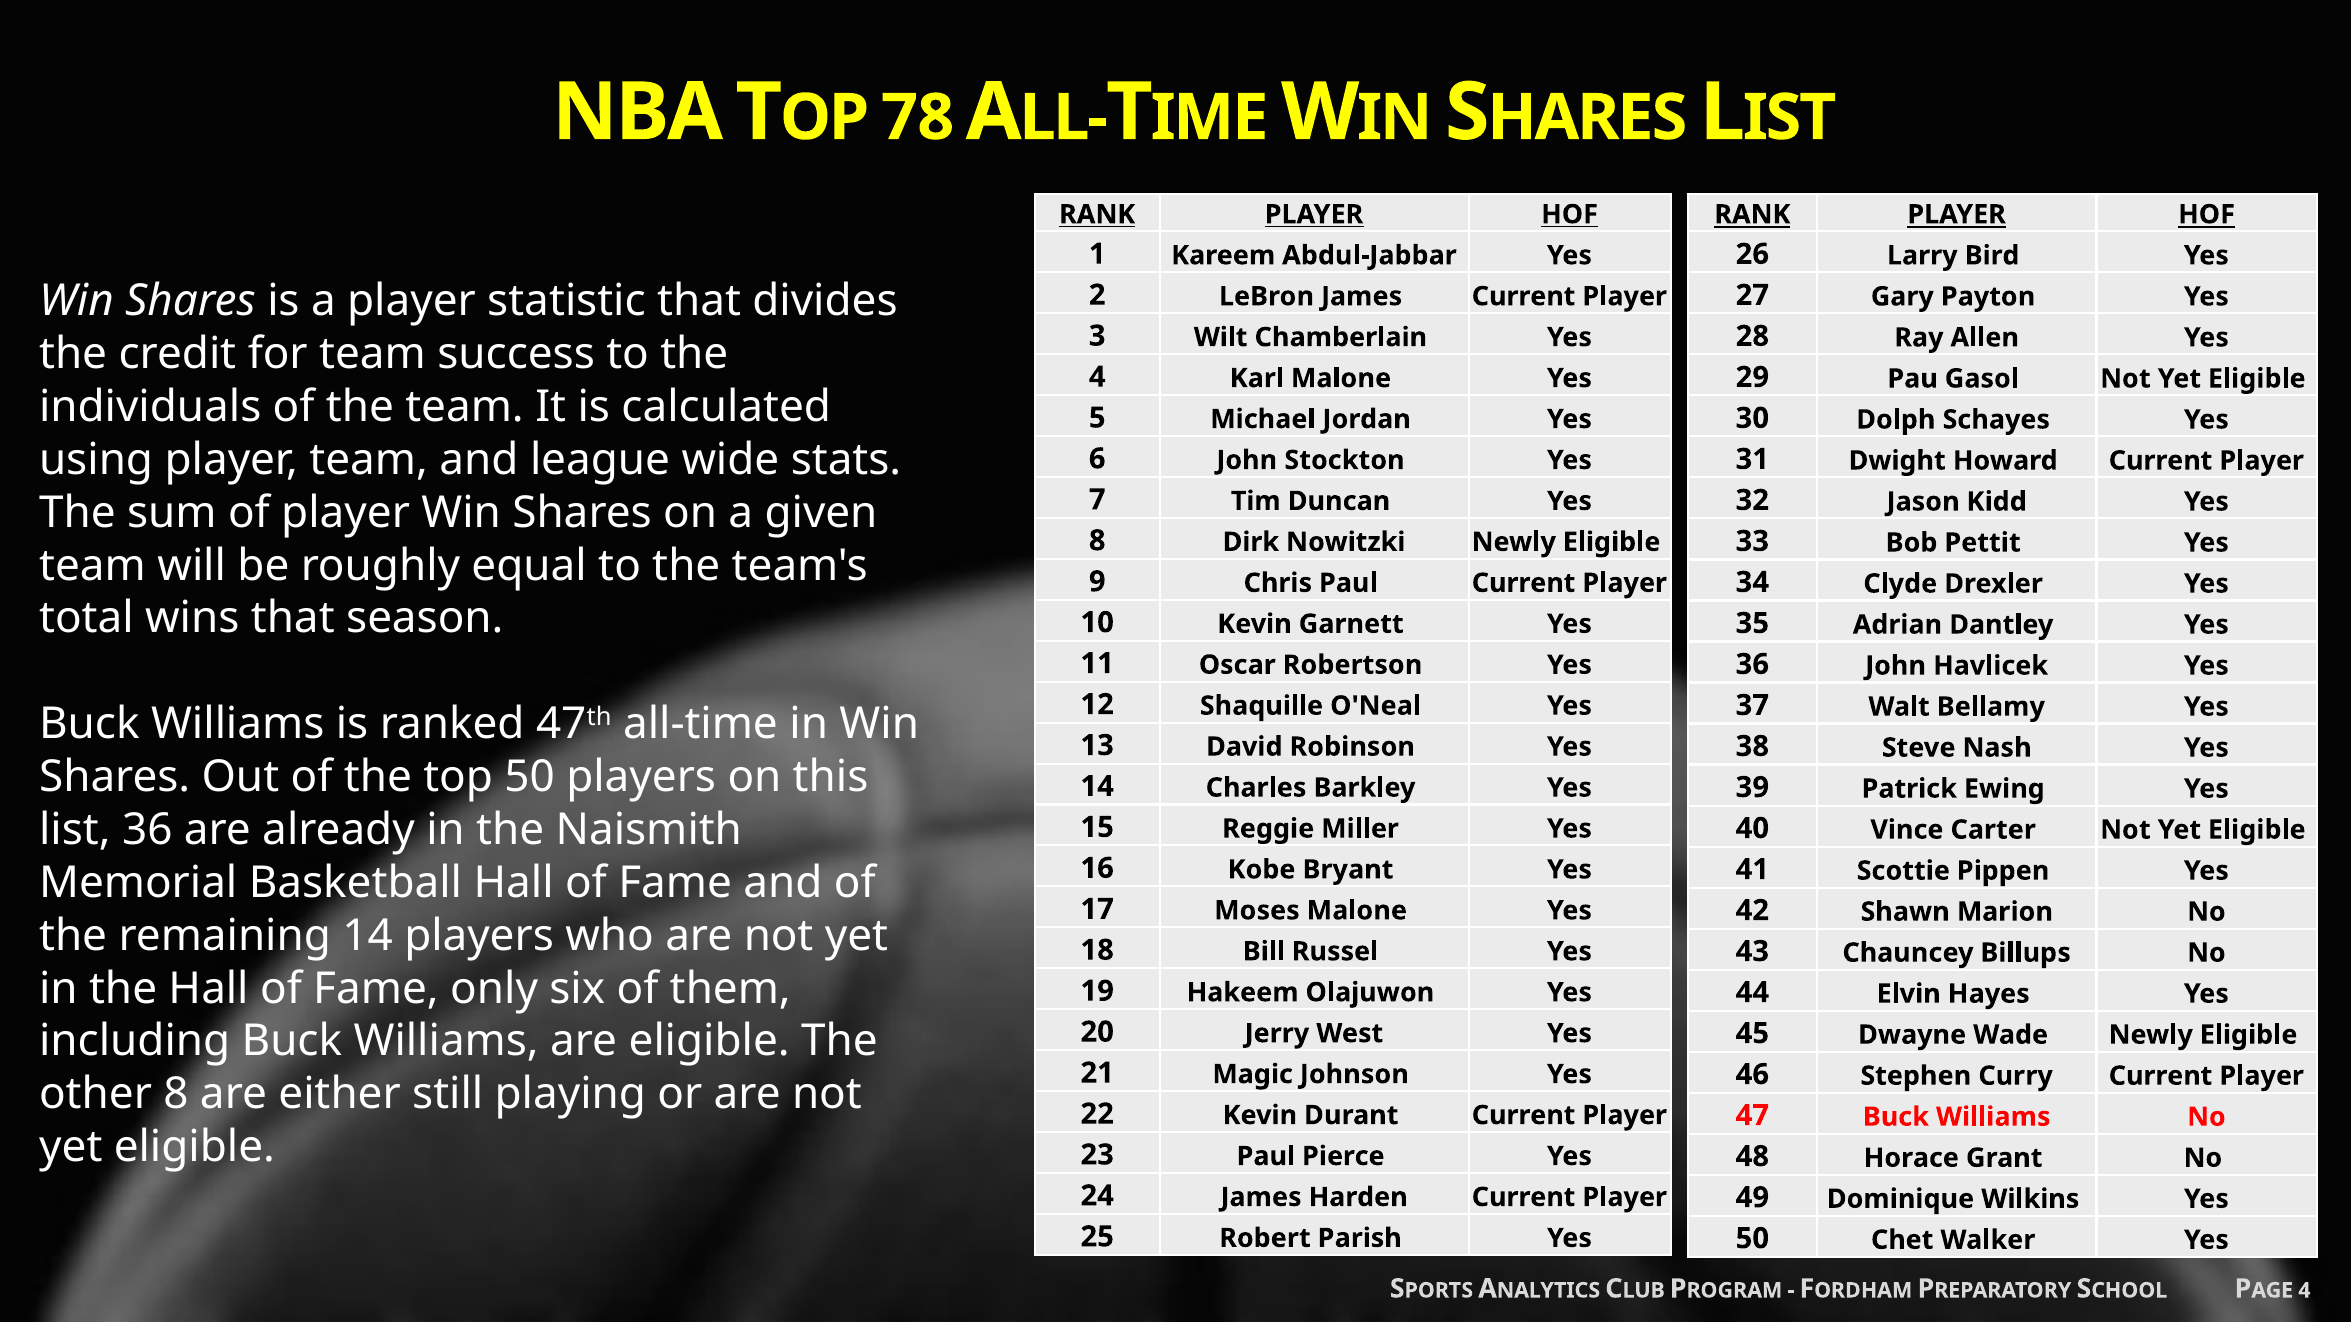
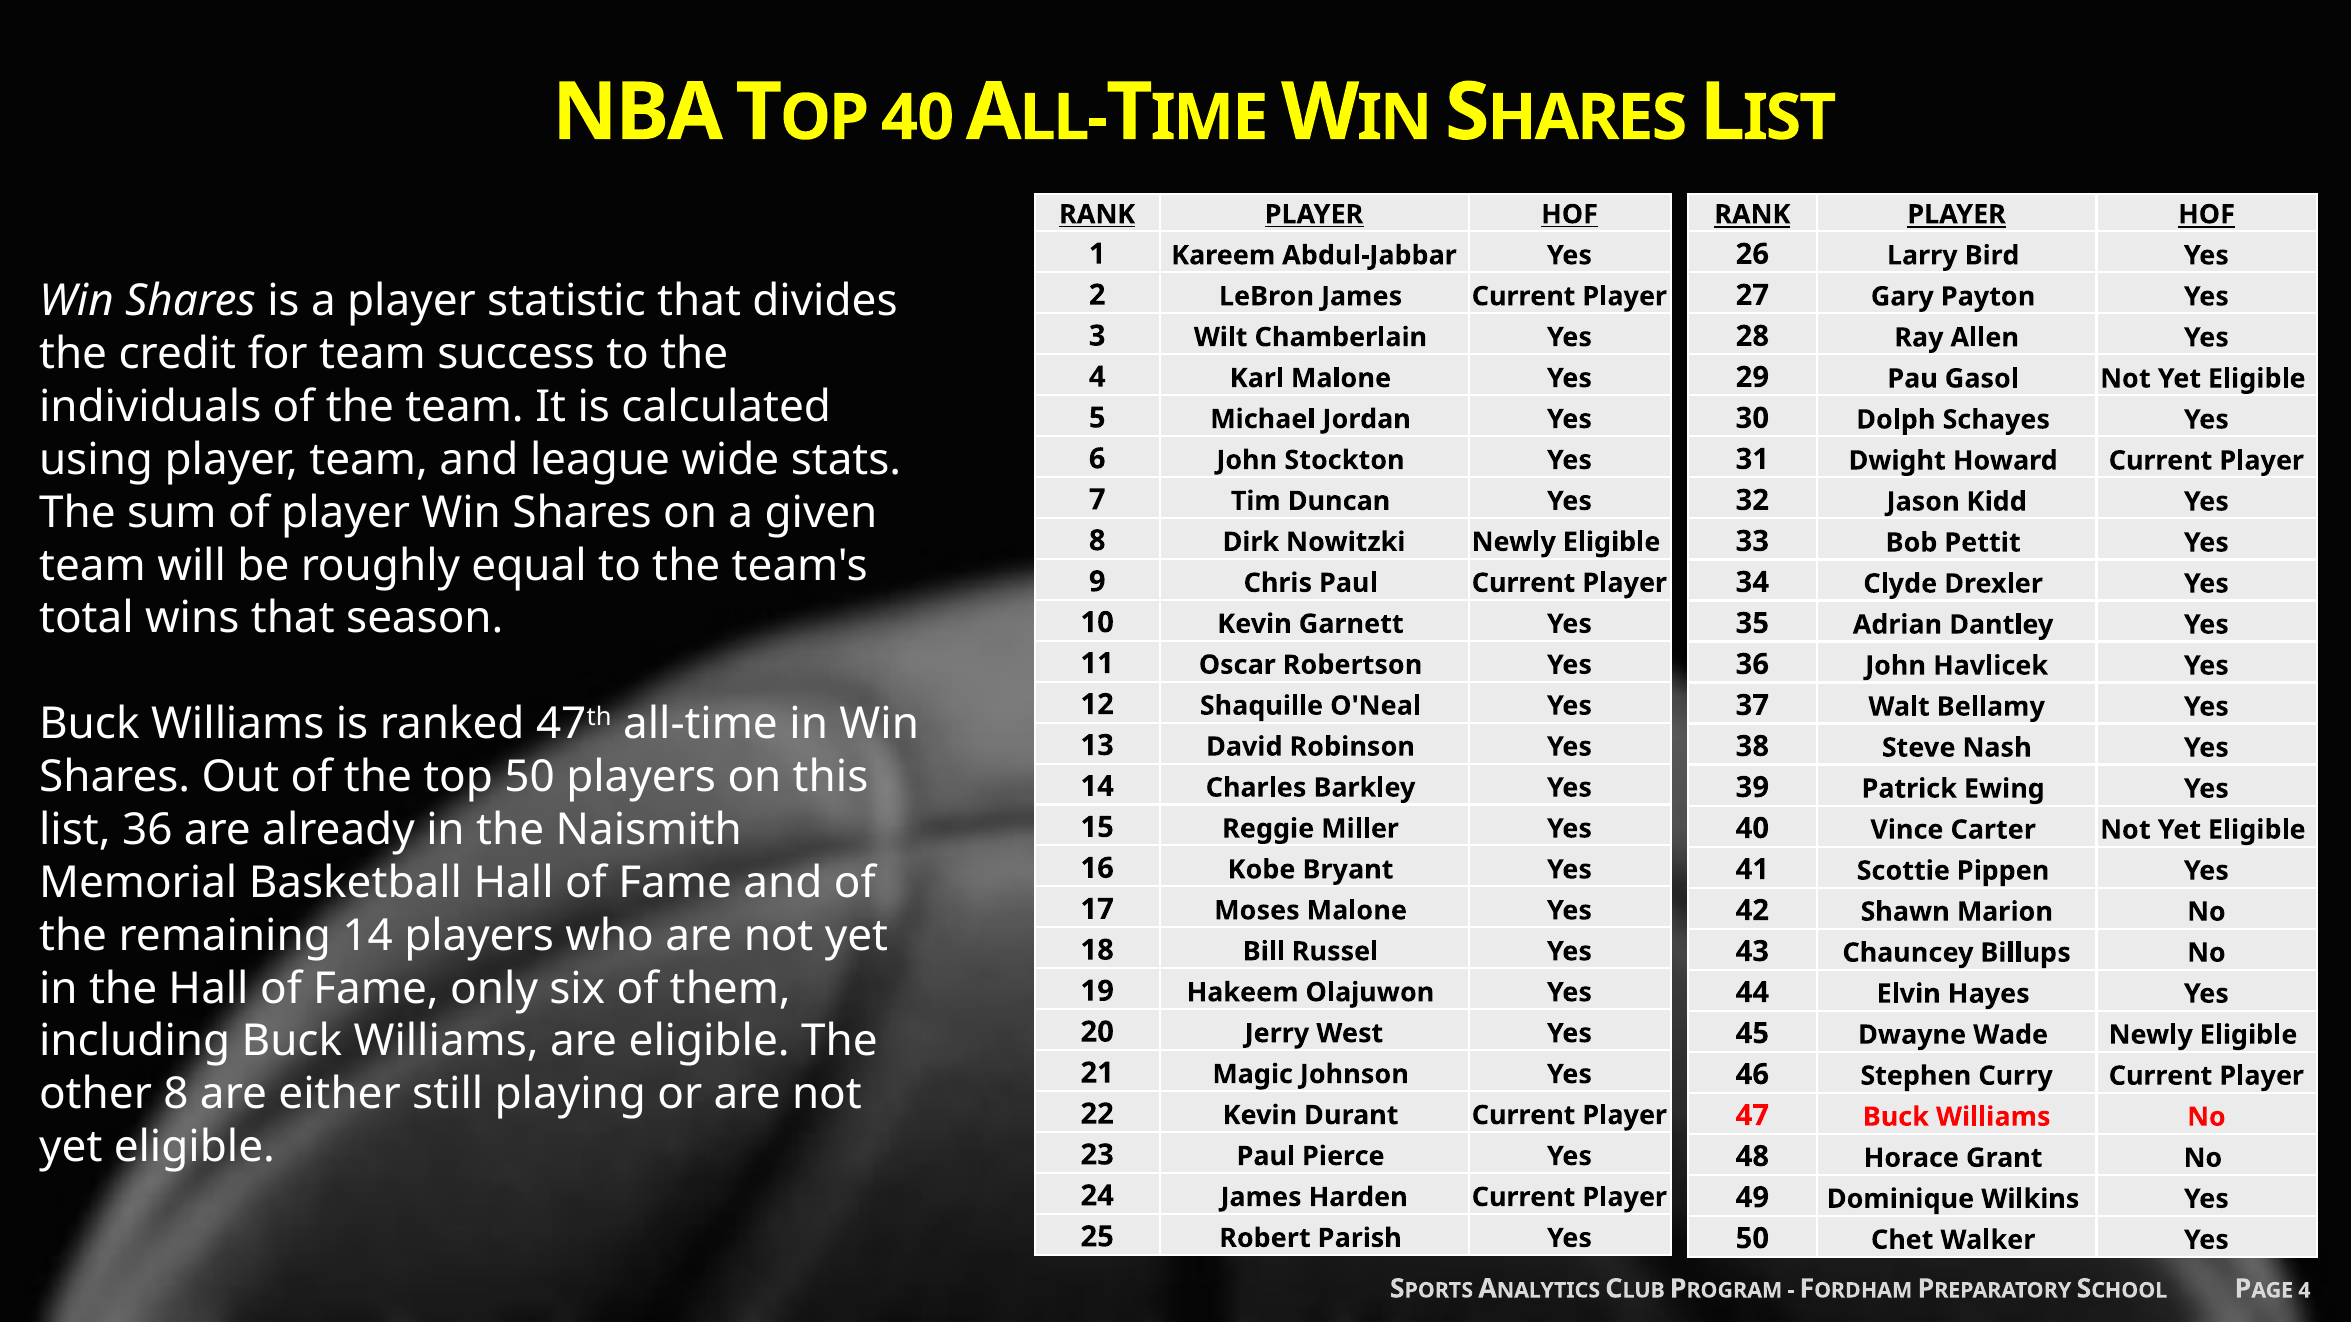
78 at (918, 118): 78 -> 40
